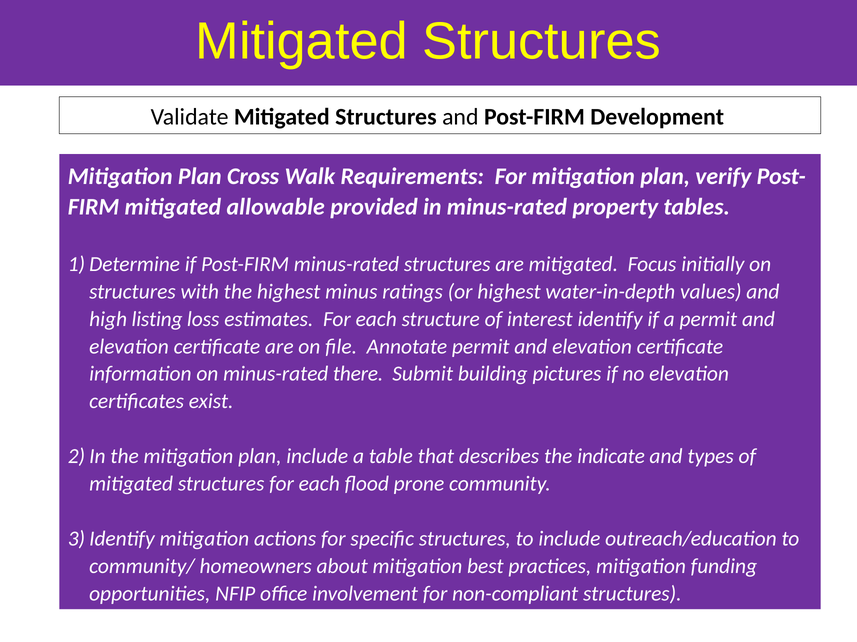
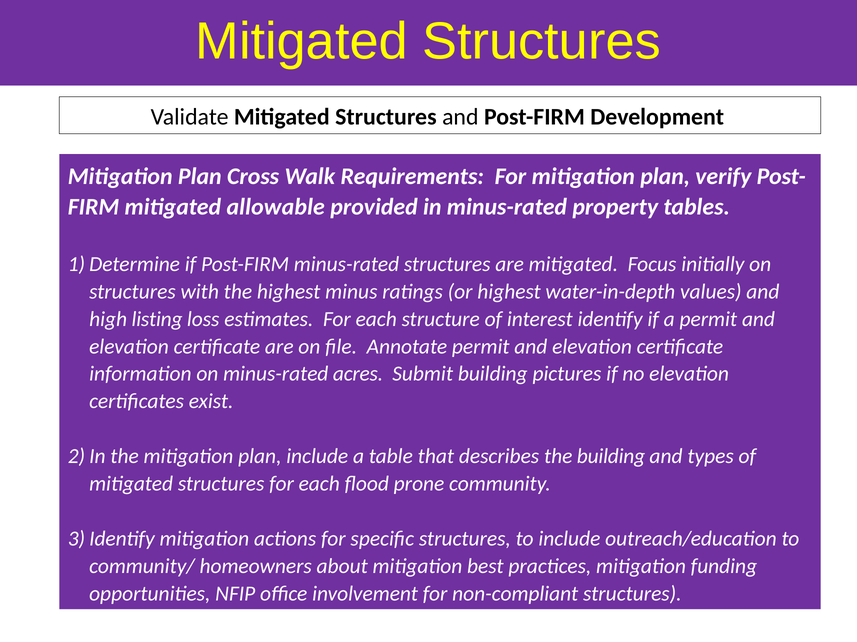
there: there -> acres
the indicate: indicate -> building
